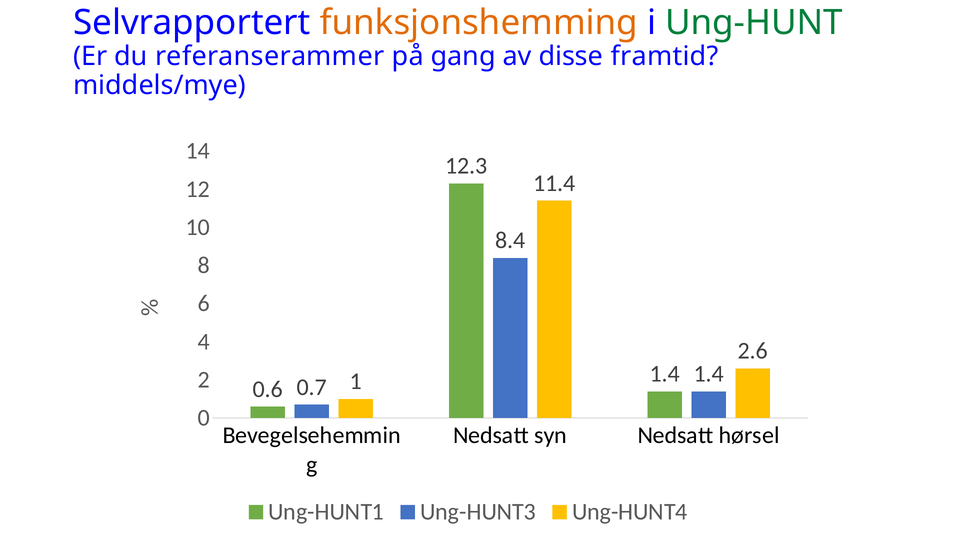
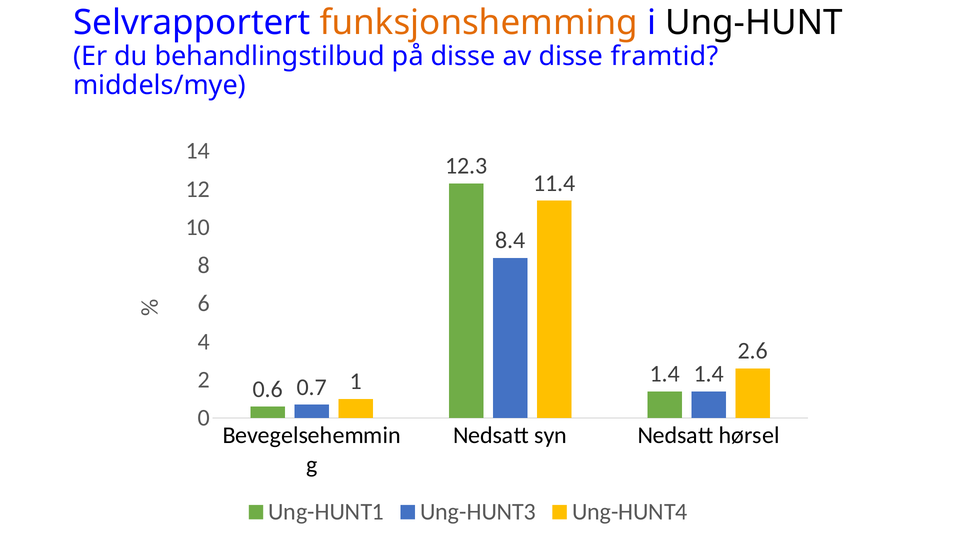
Ung-HUNT colour: green -> black
referanserammer: referanserammer -> behandlingstilbud
på gang: gang -> disse
